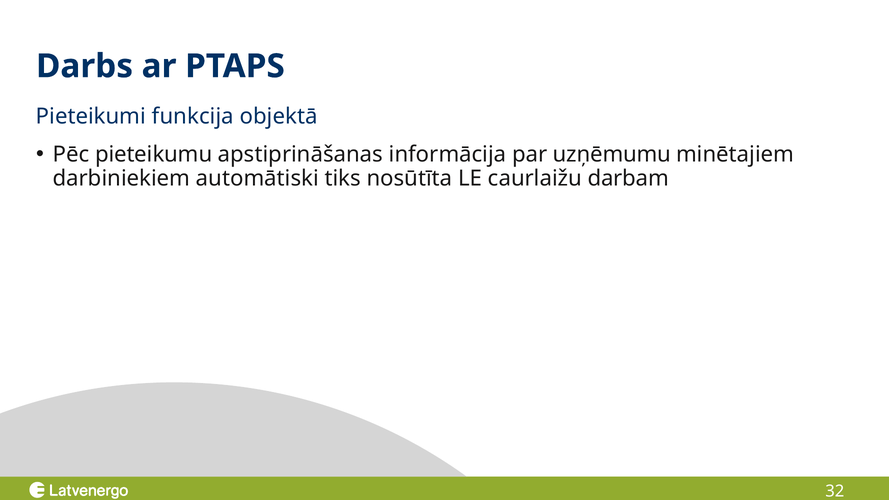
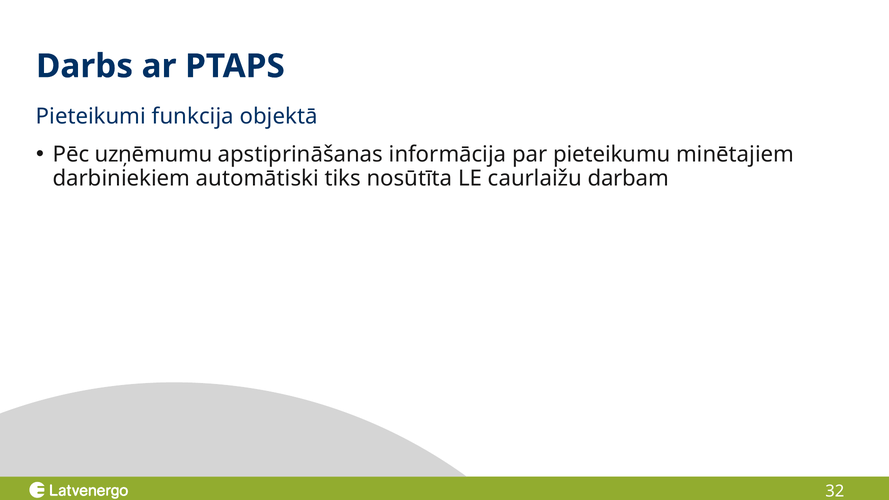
pieteikumu: pieteikumu -> uzņēmumu
uzņēmumu: uzņēmumu -> pieteikumu
